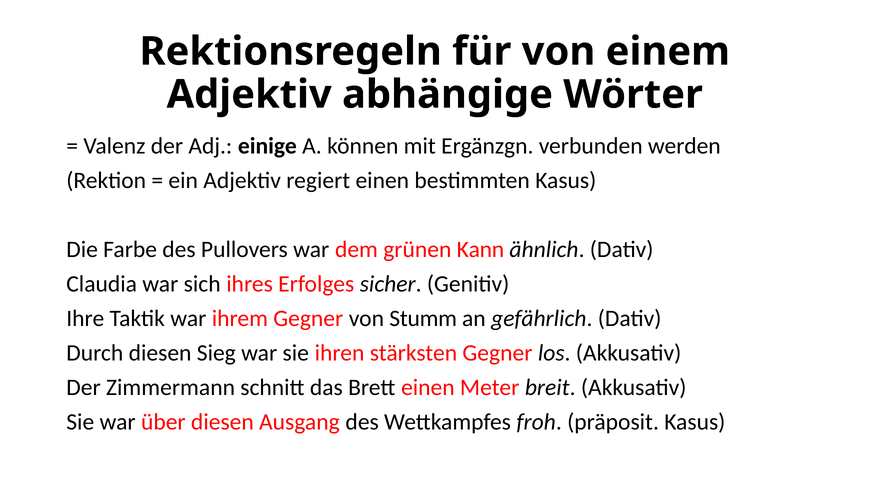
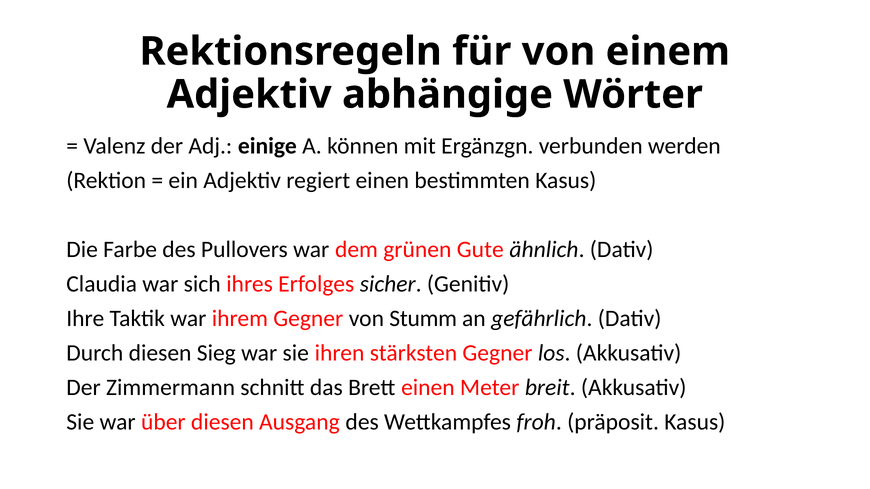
Kann: Kann -> Gute
